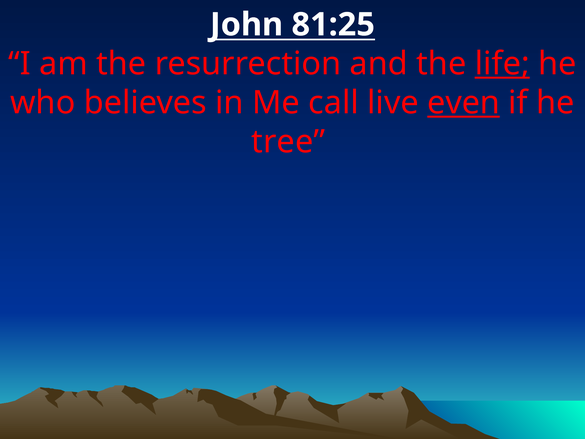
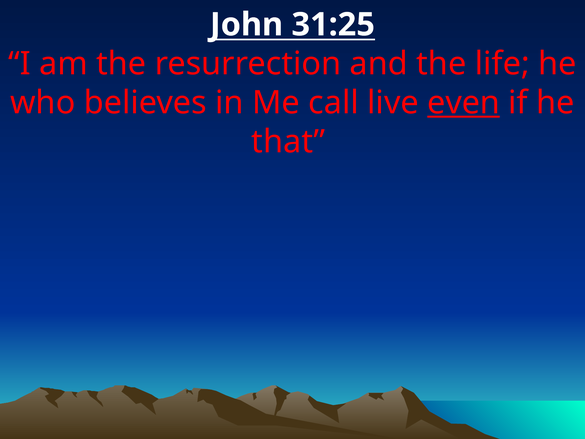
81:25: 81:25 -> 31:25
life underline: present -> none
tree: tree -> that
